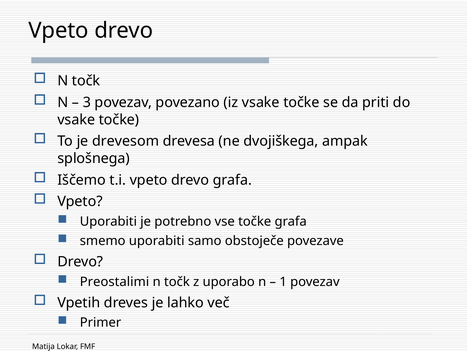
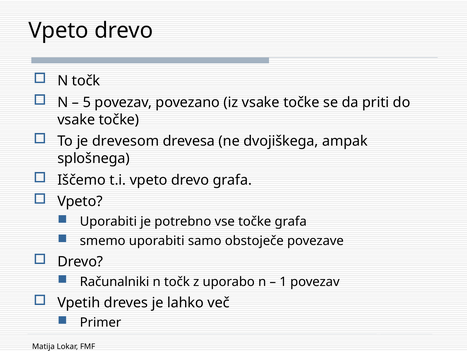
3: 3 -> 5
Preostalimi: Preostalimi -> Računalniki
